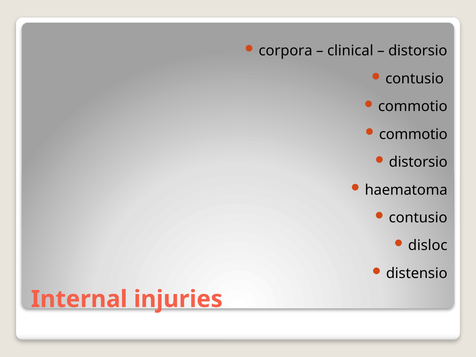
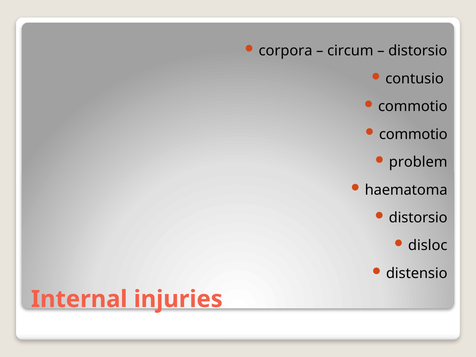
clinical: clinical -> circum
distorsio at (418, 162): distorsio -> problem
contusio at (418, 218): contusio -> distorsio
